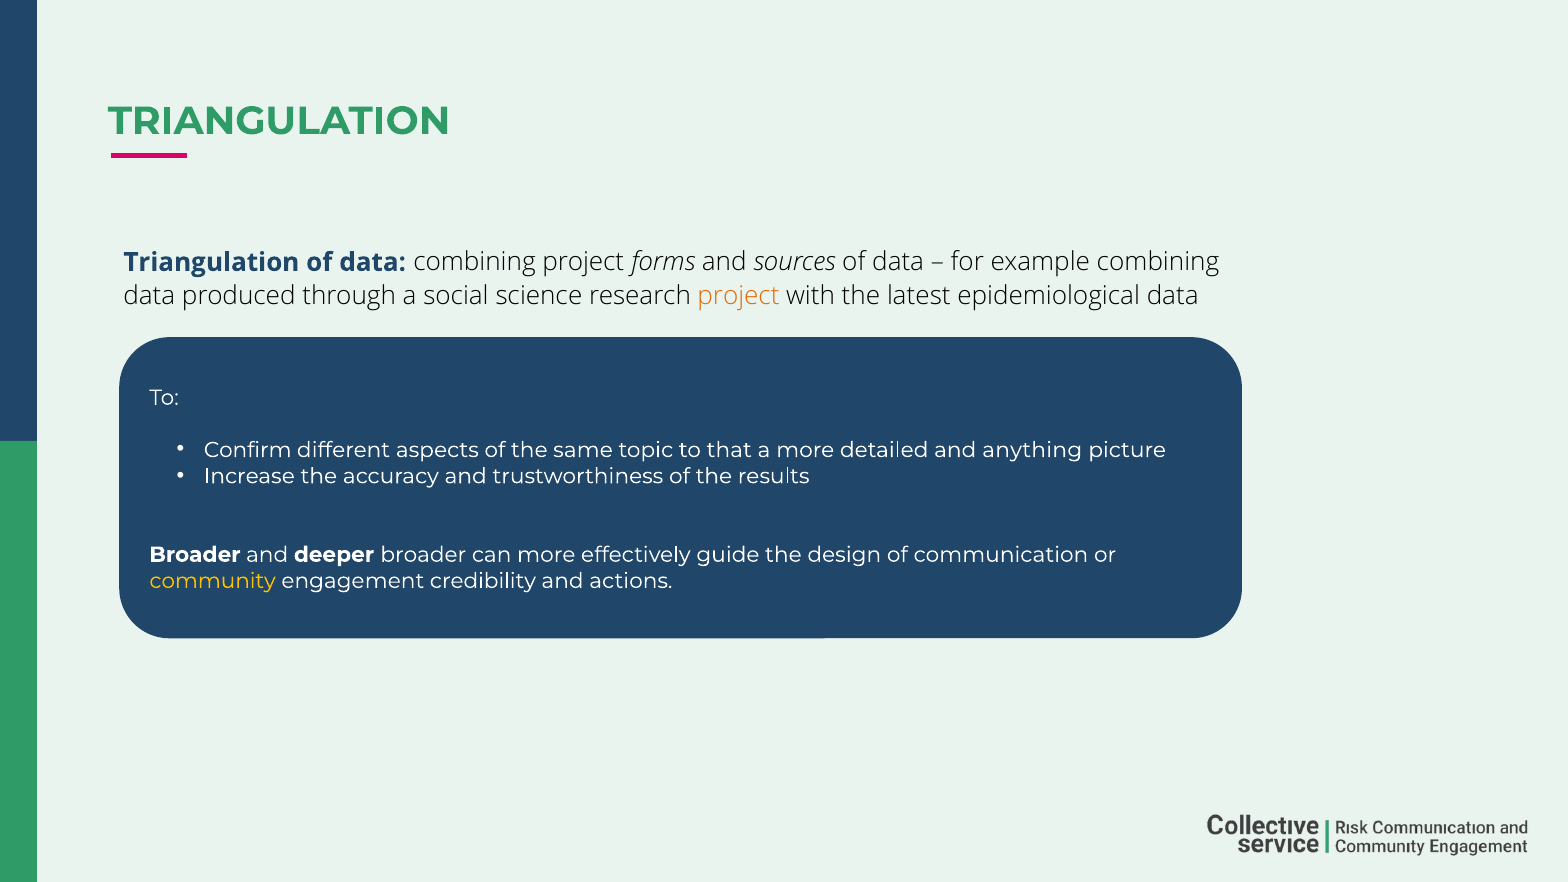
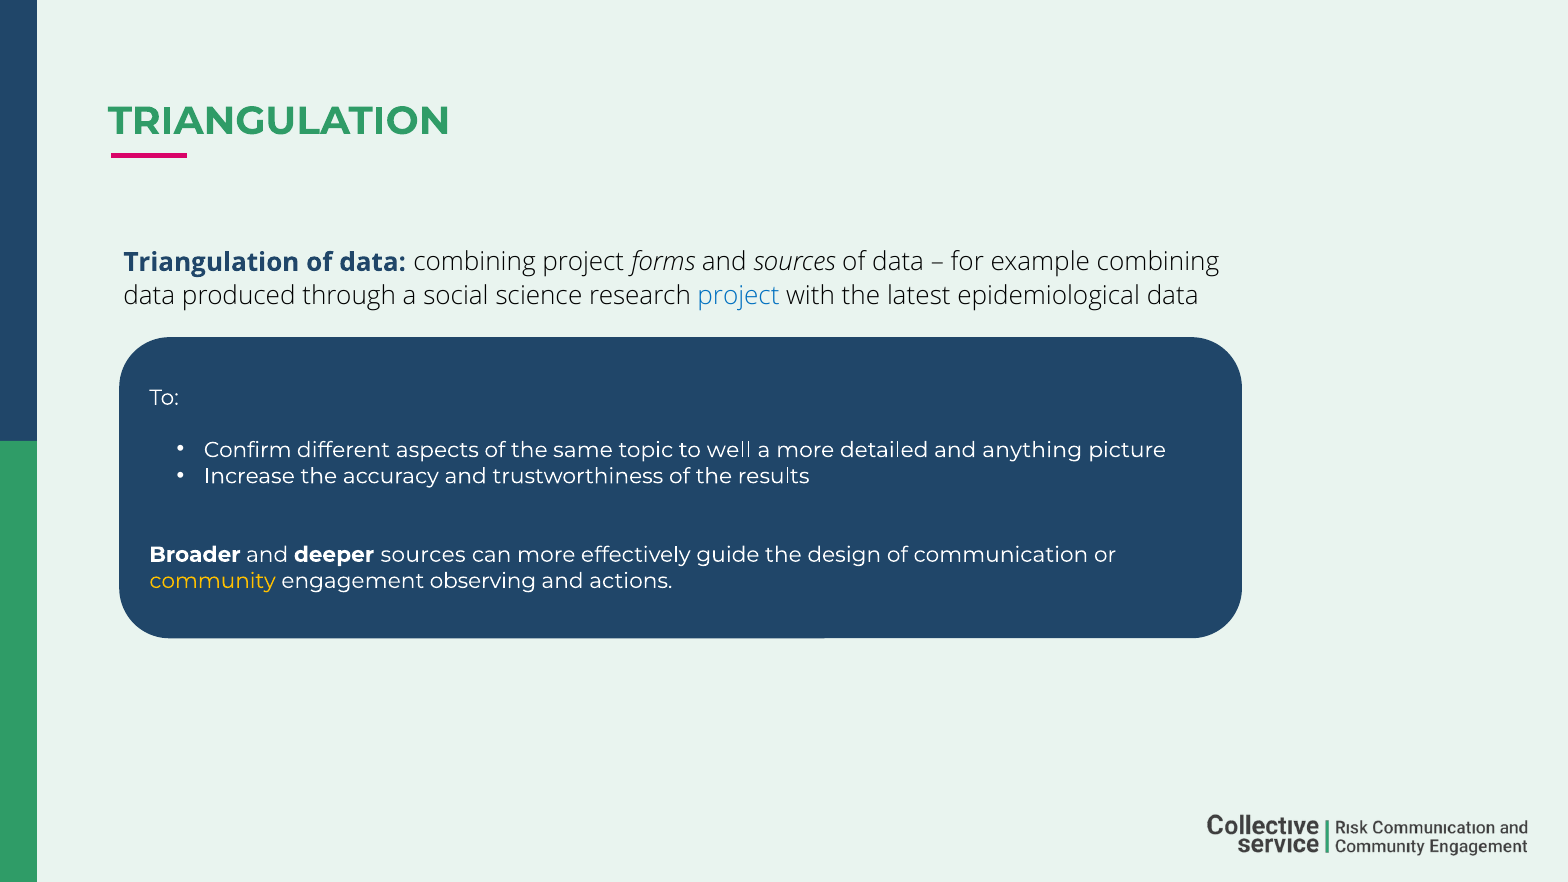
project at (738, 296) colour: orange -> blue
that: that -> well
deeper broader: broader -> sources
credibility: credibility -> observing
